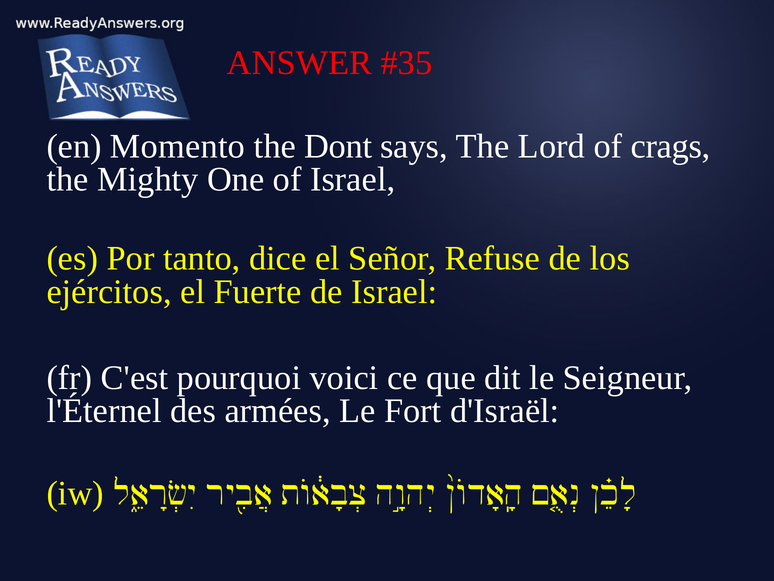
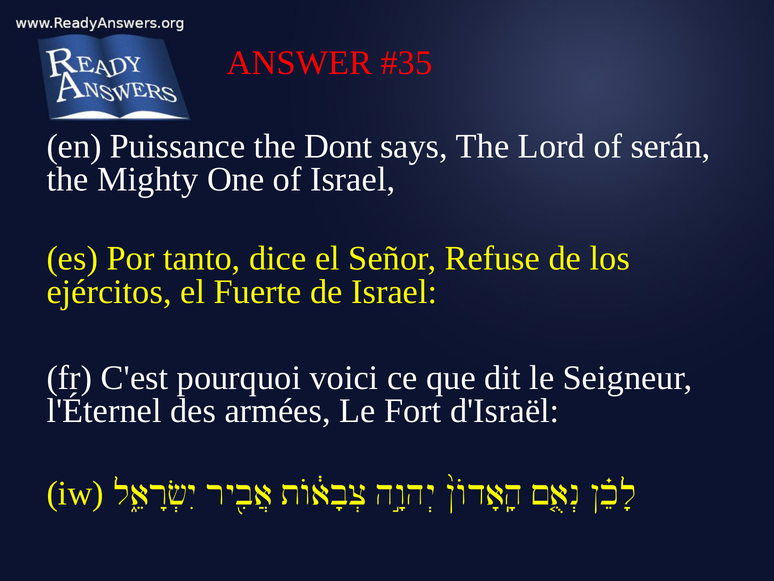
Momento: Momento -> Puissance
crags: crags -> serán
